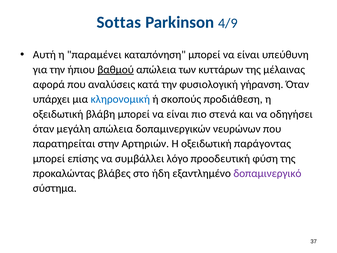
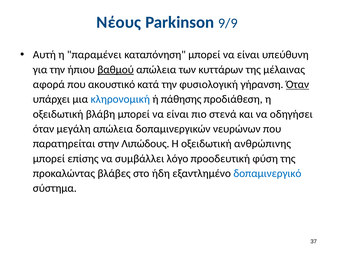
Sottas: Sottas -> Νέους
4/9: 4/9 -> 9/9
αναλύσεις: αναλύσεις -> ακουστικό
Όταν at (298, 84) underline: none -> present
σκοπούς: σκοπούς -> πάθησης
Αρτηριών: Αρτηριών -> Λιπώδους
παράγοντας: παράγοντας -> ανθρώπινης
δοπαμινεργικό colour: purple -> blue
